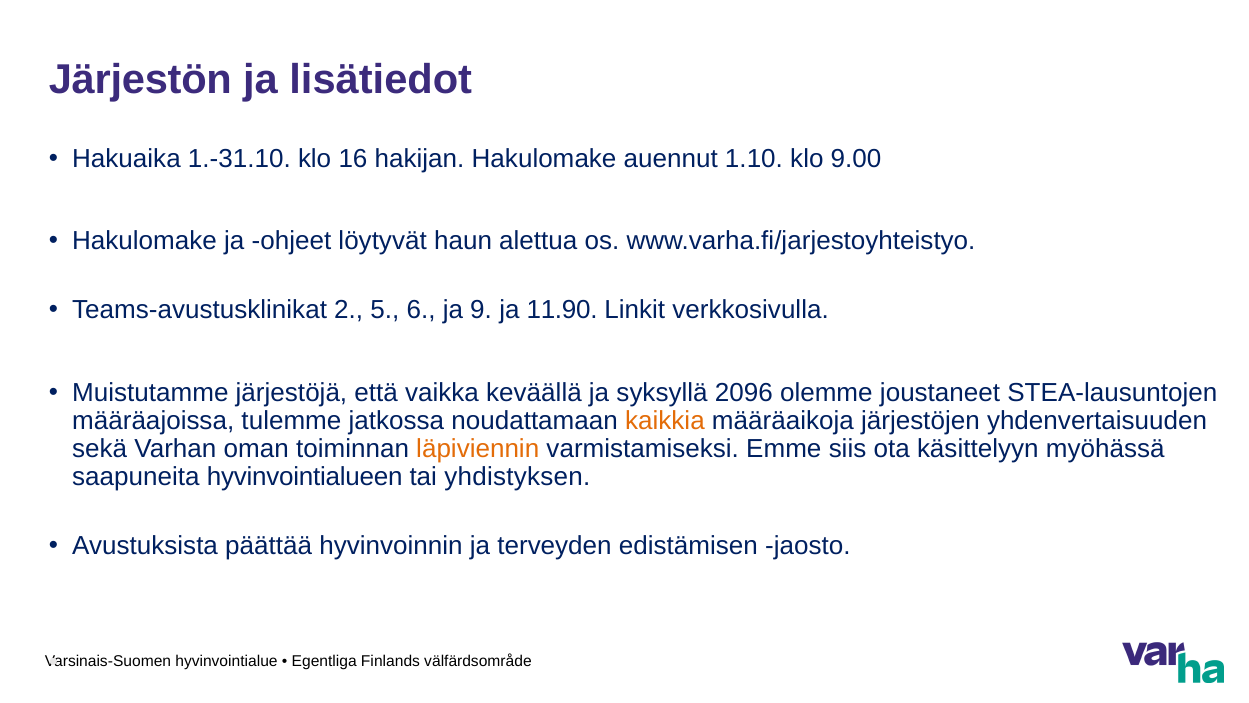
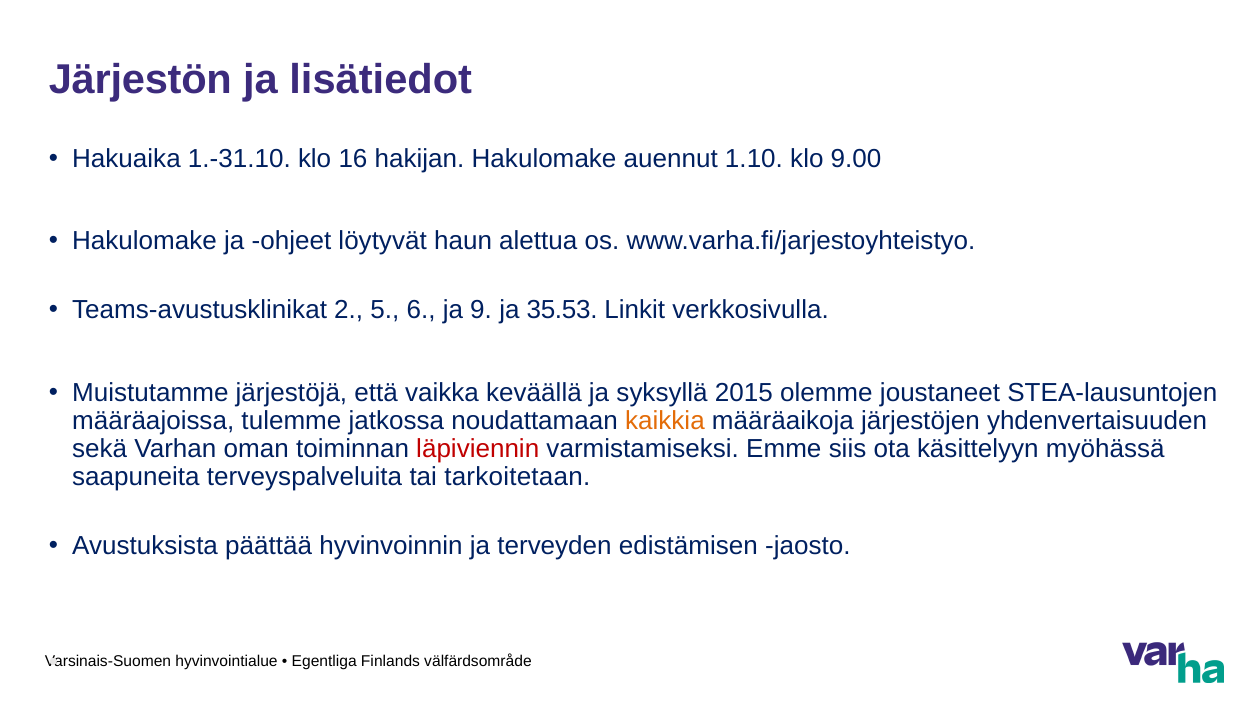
11.90: 11.90 -> 35.53
2096: 2096 -> 2015
läpiviennin colour: orange -> red
hyvinvointialueen: hyvinvointialueen -> terveyspalveluita
yhdistyksen: yhdistyksen -> tarkoitetaan
